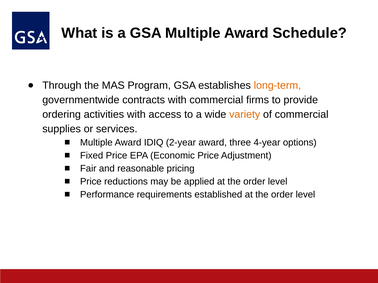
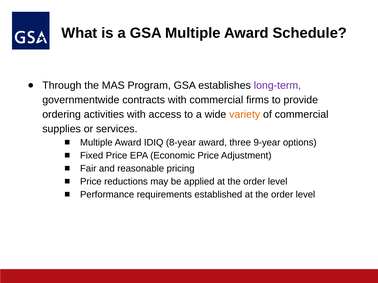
long-term colour: orange -> purple
2-year: 2-year -> 8-year
4-year: 4-year -> 9-year
